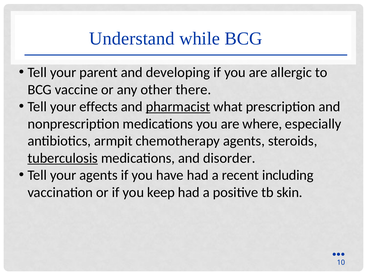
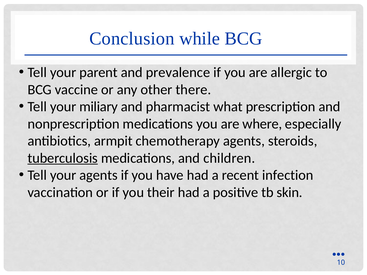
Understand: Understand -> Conclusion
developing: developing -> prevalence
effects: effects -> miliary
pharmacist underline: present -> none
disorder: disorder -> children
including: including -> infection
keep: keep -> their
